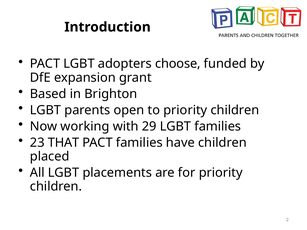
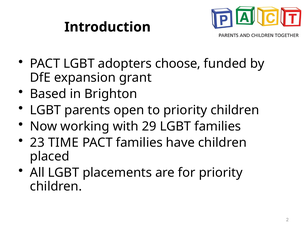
THAT: THAT -> TIME
